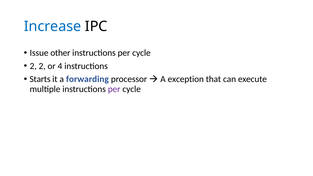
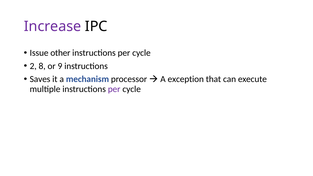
Increase colour: blue -> purple
2 2: 2 -> 8
4: 4 -> 9
Starts: Starts -> Saves
forwarding: forwarding -> mechanism
